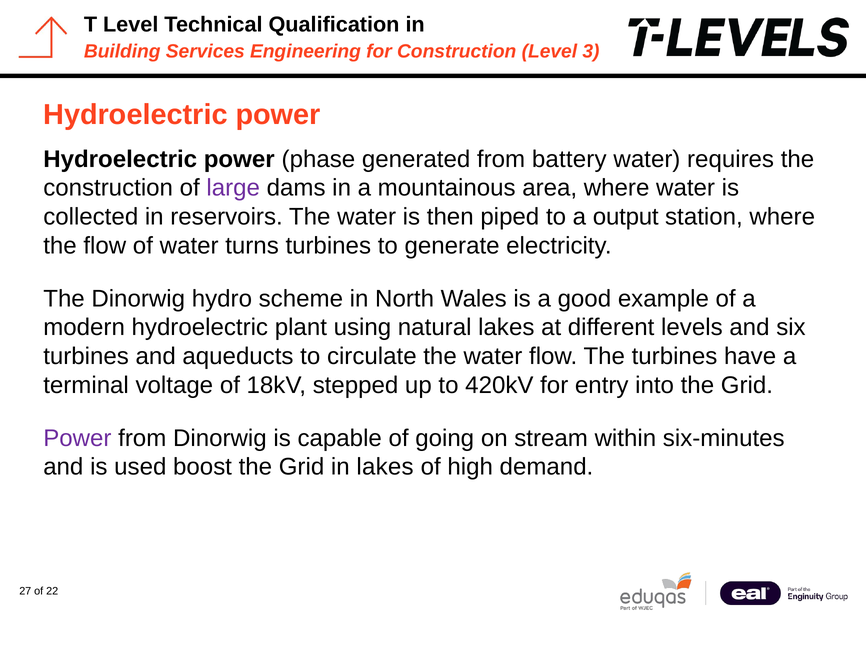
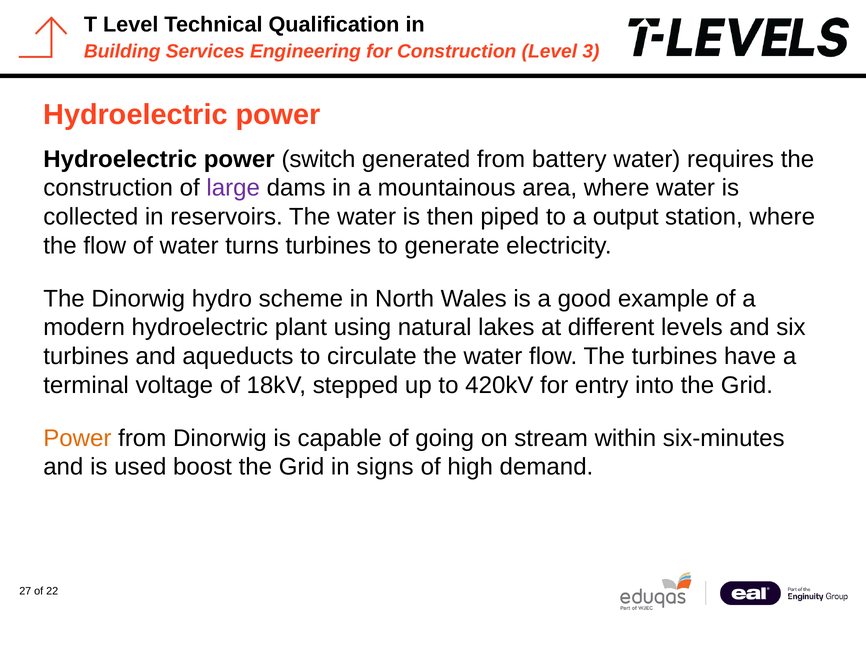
phase: phase -> switch
Power at (77, 438) colour: purple -> orange
in lakes: lakes -> signs
